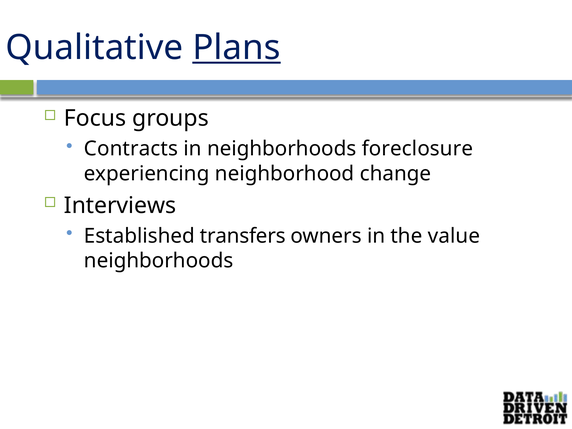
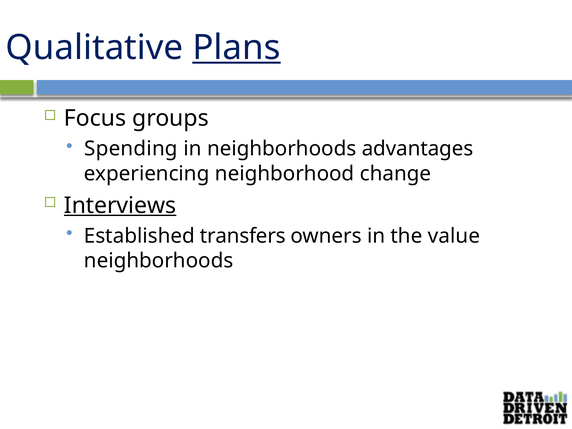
Contracts: Contracts -> Spending
foreclosure: foreclosure -> advantages
Interviews underline: none -> present
